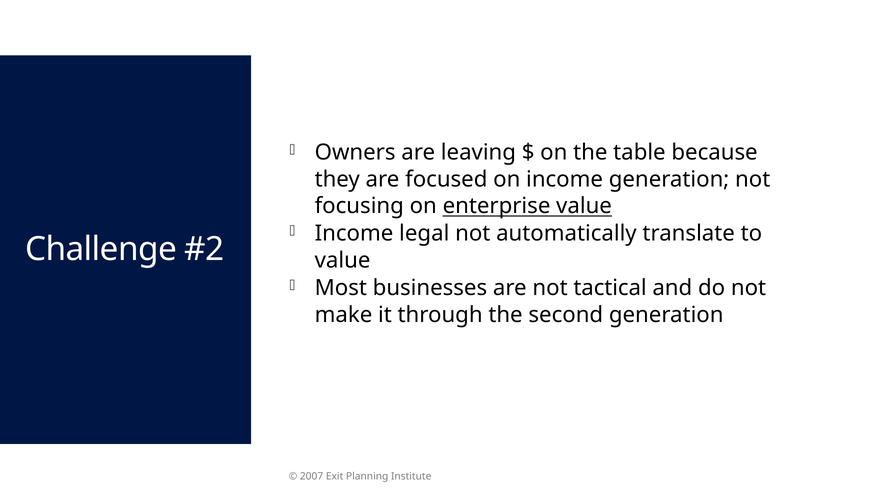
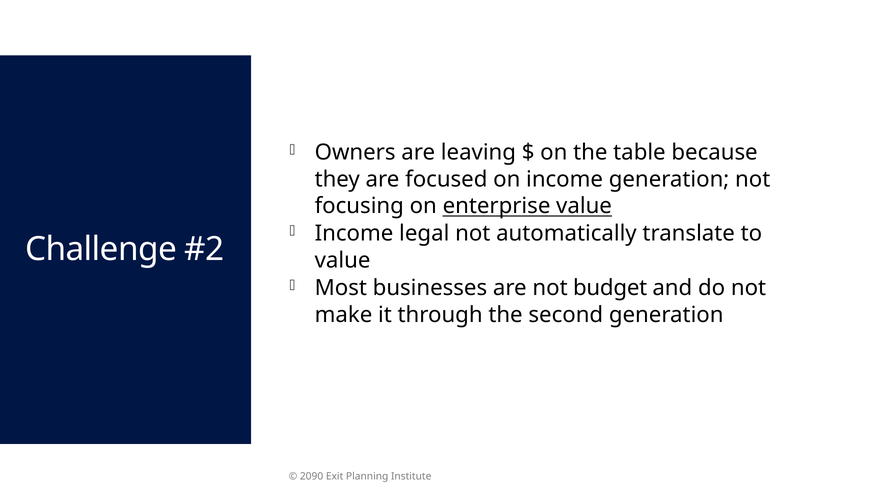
tactical: tactical -> budget
2007: 2007 -> 2090
